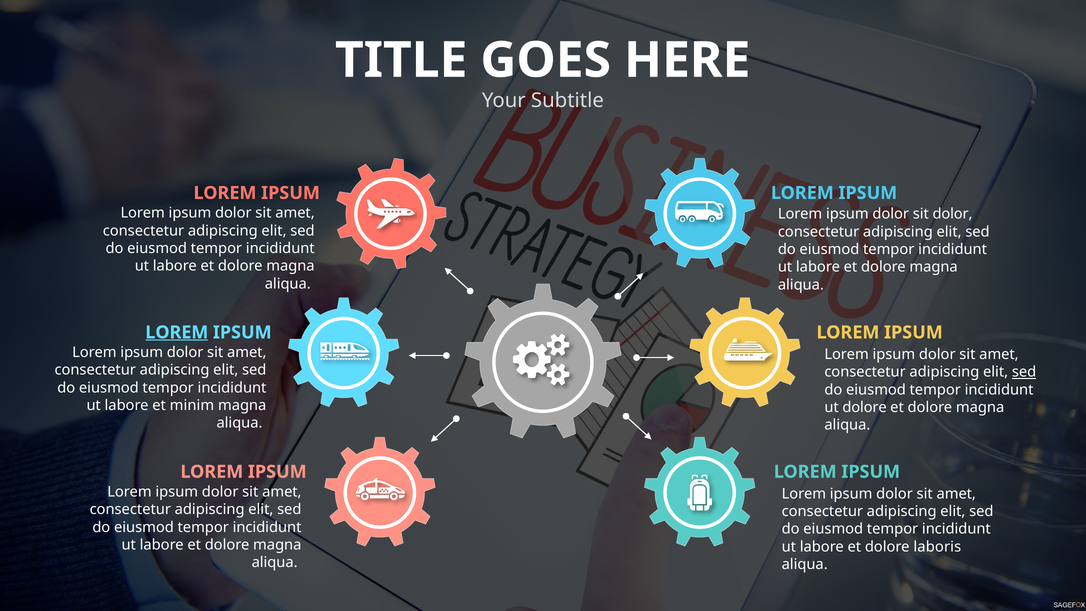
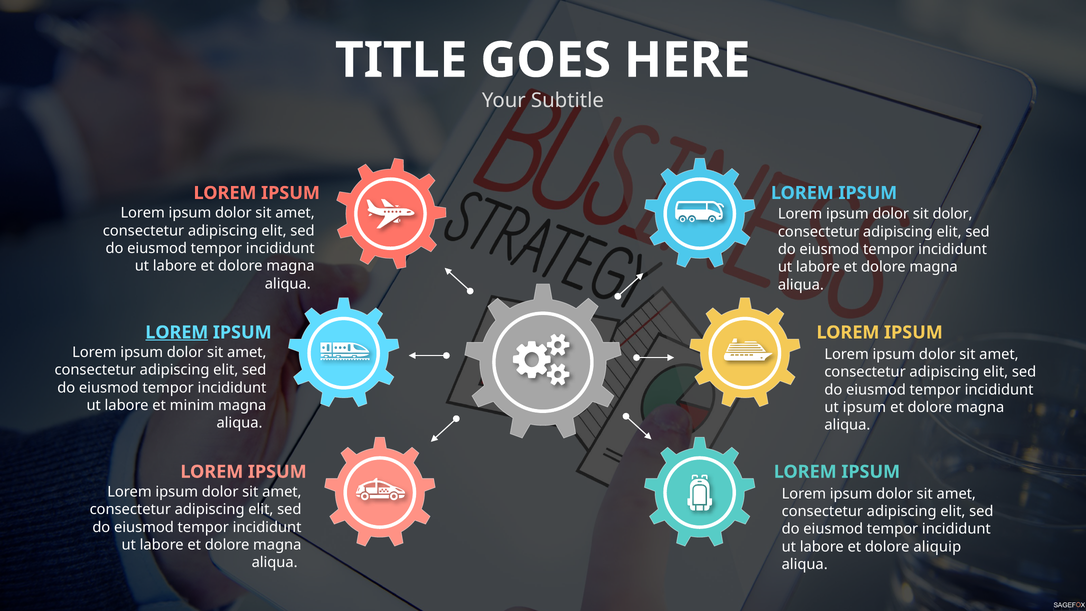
sed at (1024, 372) underline: present -> none
ut dolore: dolore -> ipsum
laboris: laboris -> aliquip
